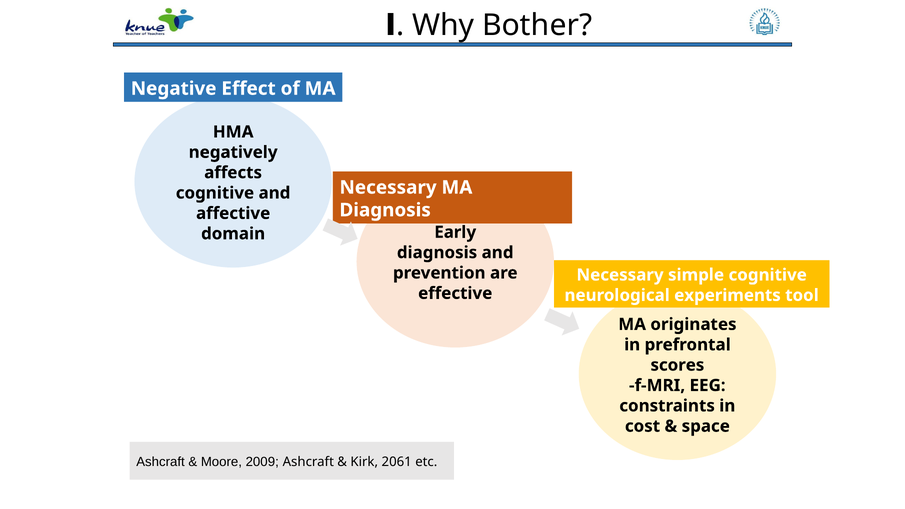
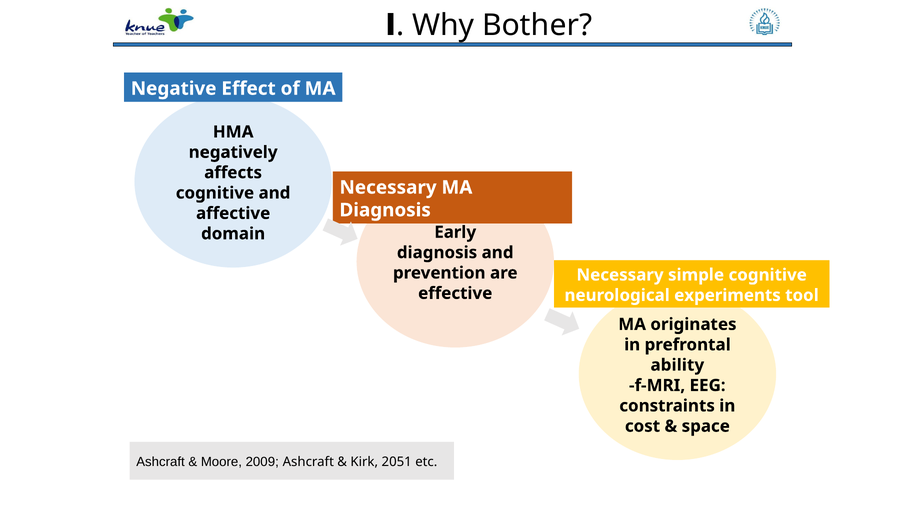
scores: scores -> ability
2061: 2061 -> 2051
